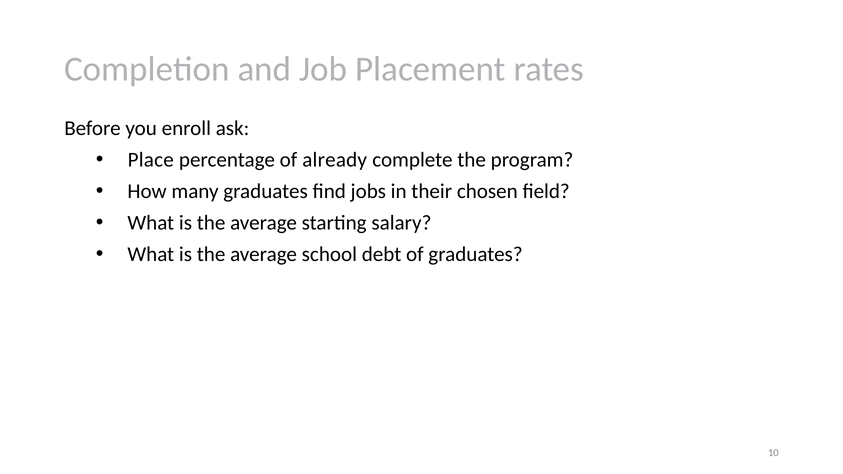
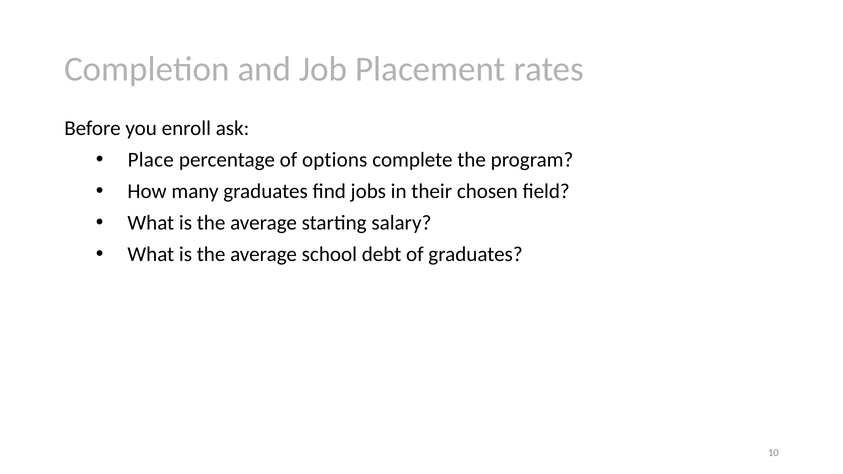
already: already -> options
